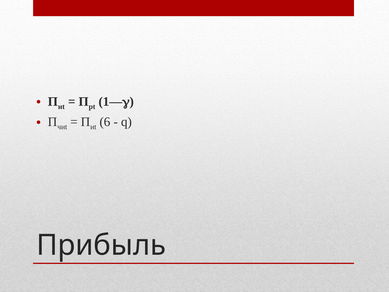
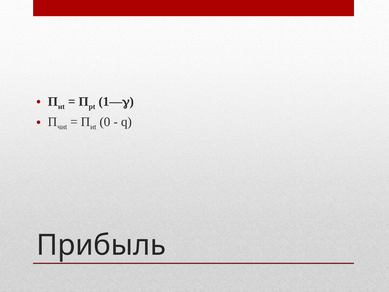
6: 6 -> 0
